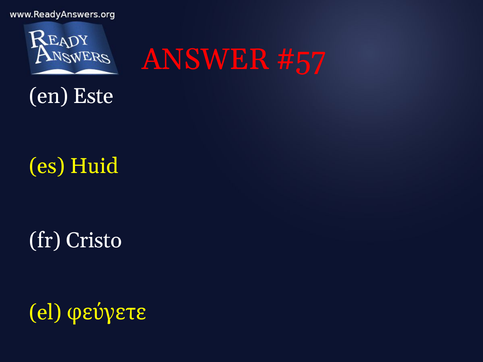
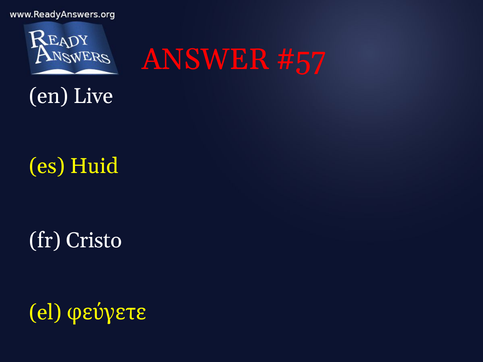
Este: Este -> Live
